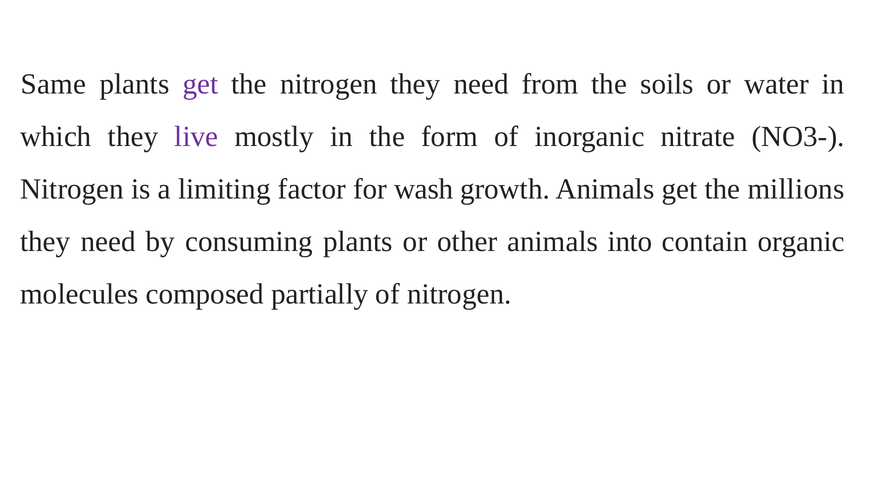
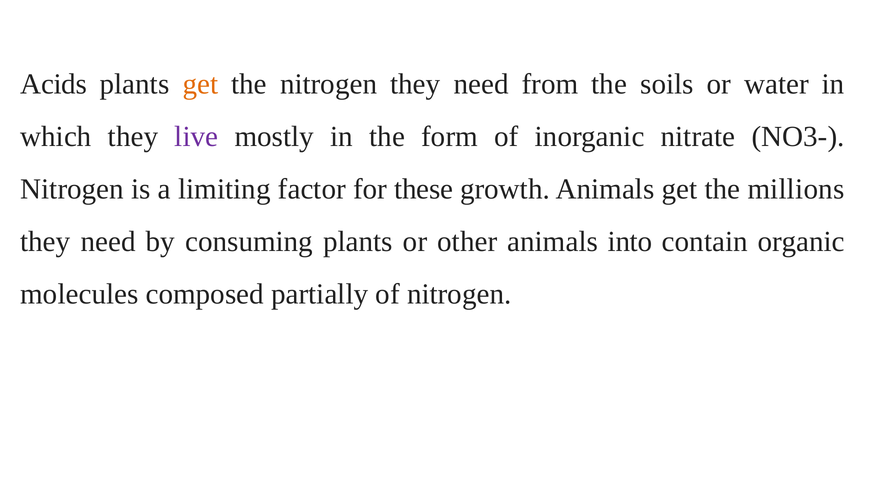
Same: Same -> Acids
get at (200, 84) colour: purple -> orange
wash: wash -> these
